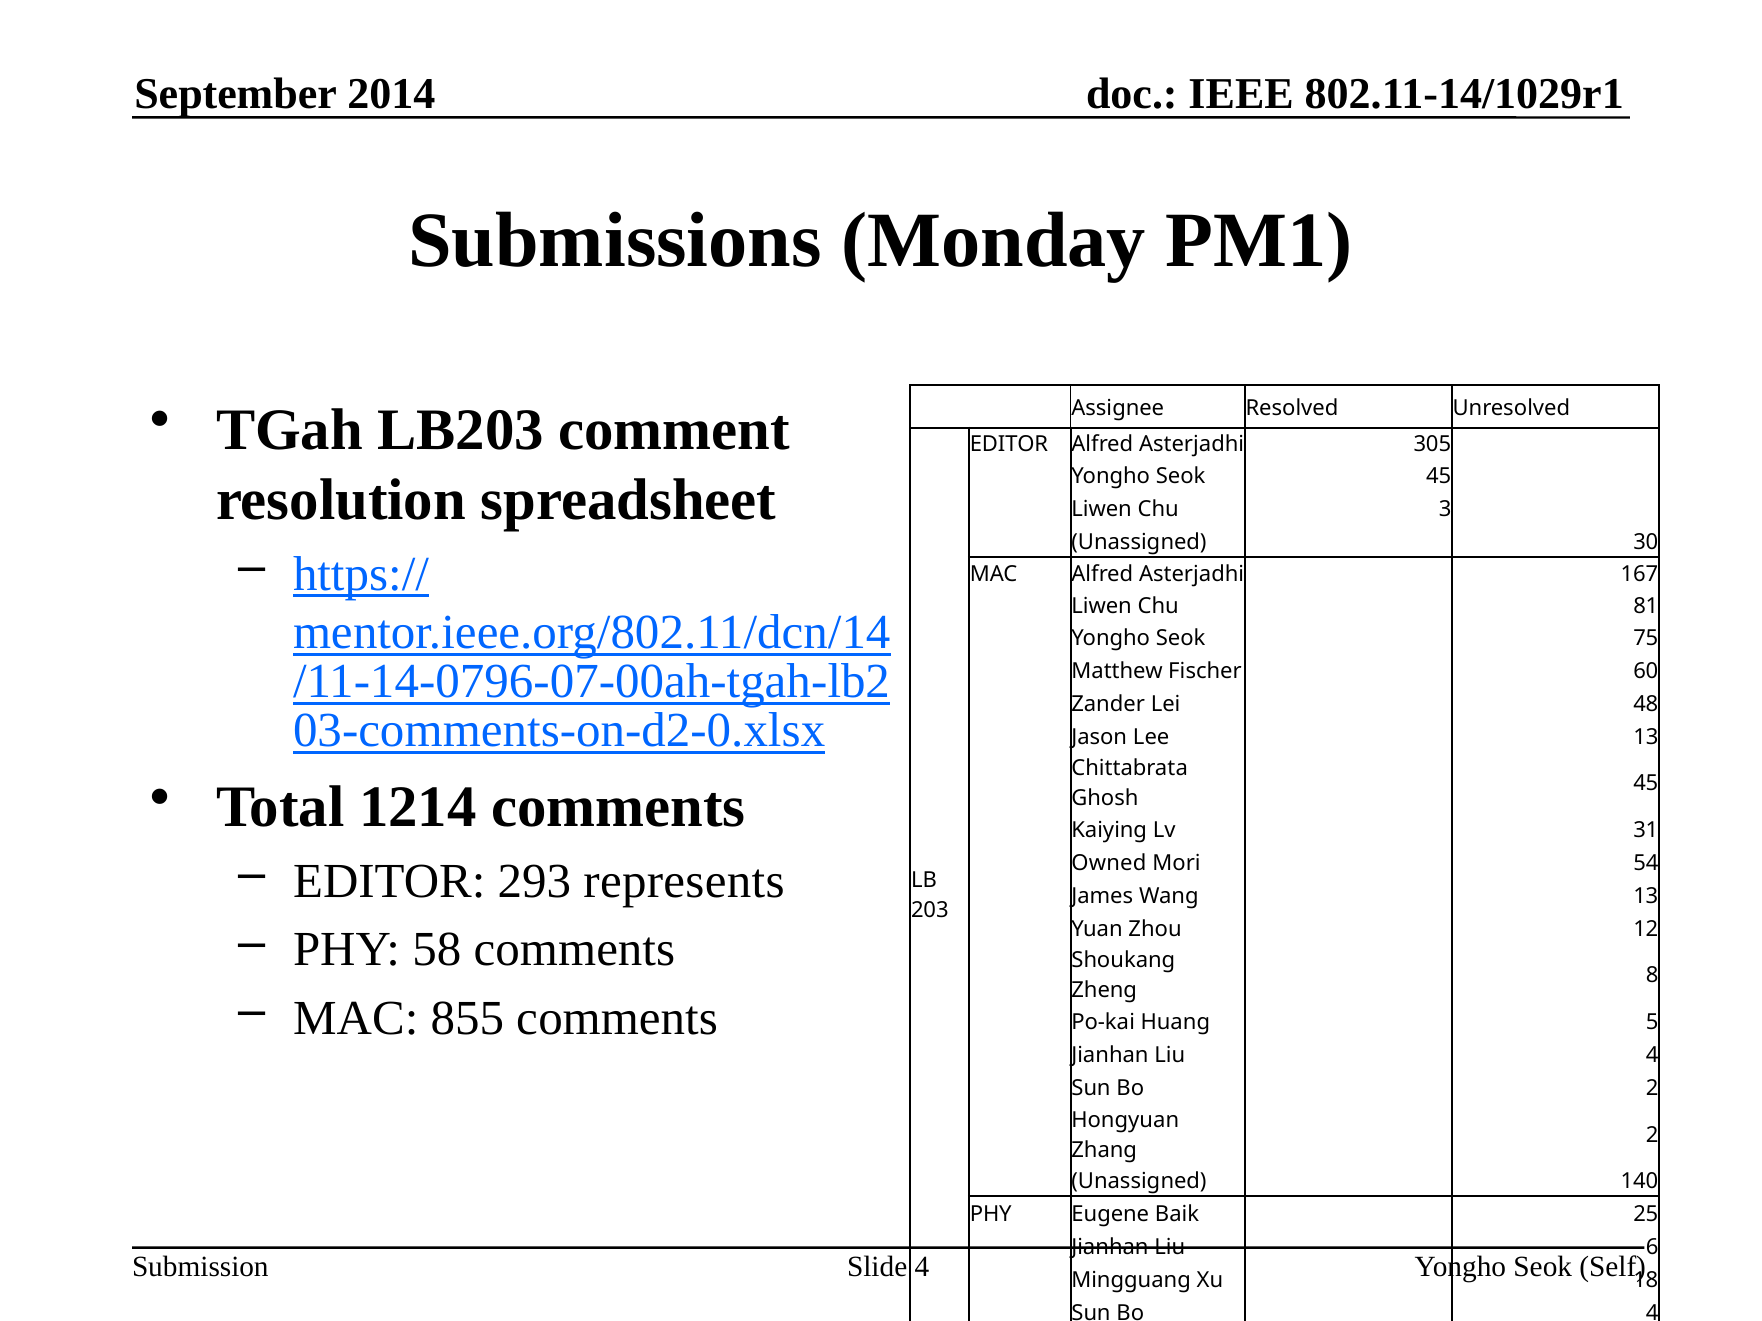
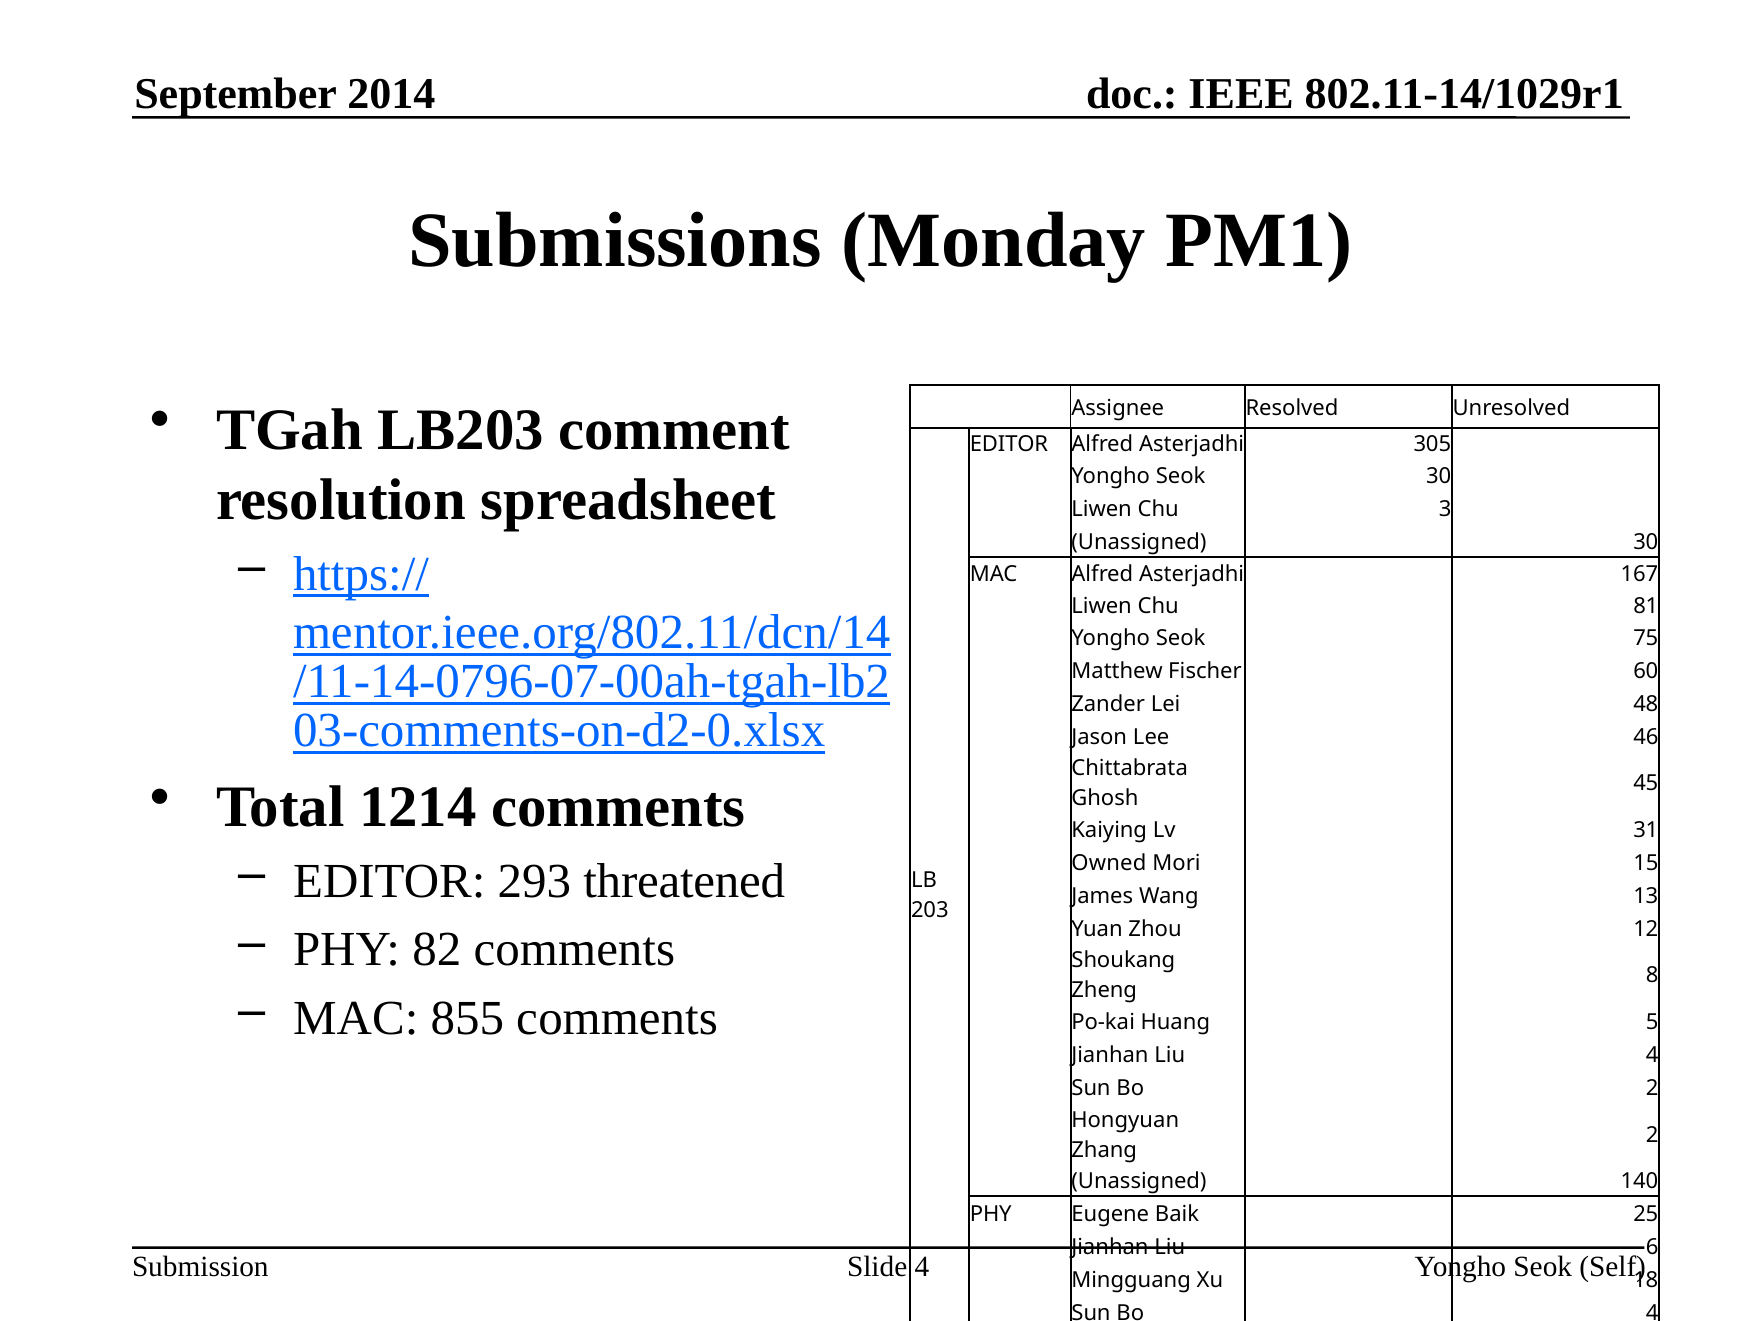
Seok 45: 45 -> 30
Lee 13: 13 -> 46
represents: represents -> threatened
54: 54 -> 15
58: 58 -> 82
